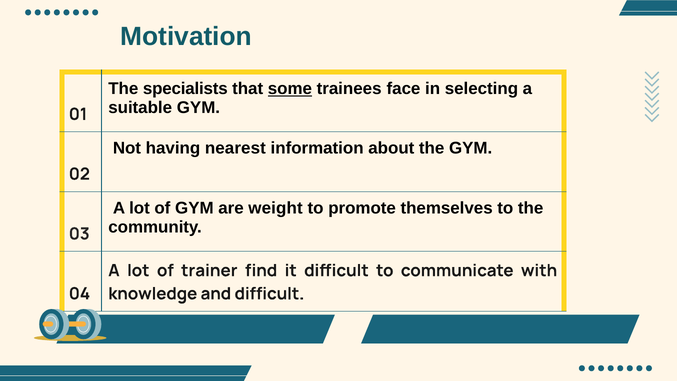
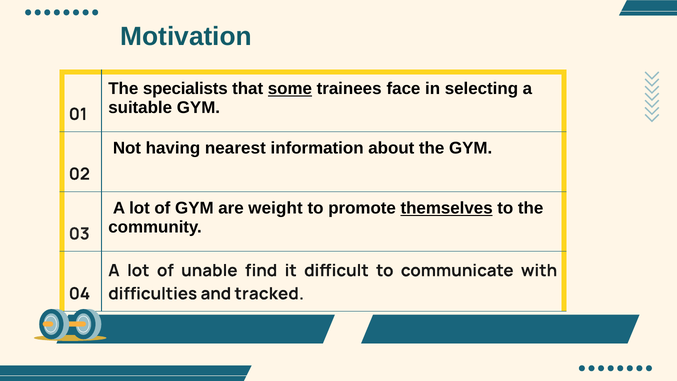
themselves underline: none -> present
trainer: trainer -> unable
knowledge: knowledge -> difficulties
and difficult: difficult -> tracked
